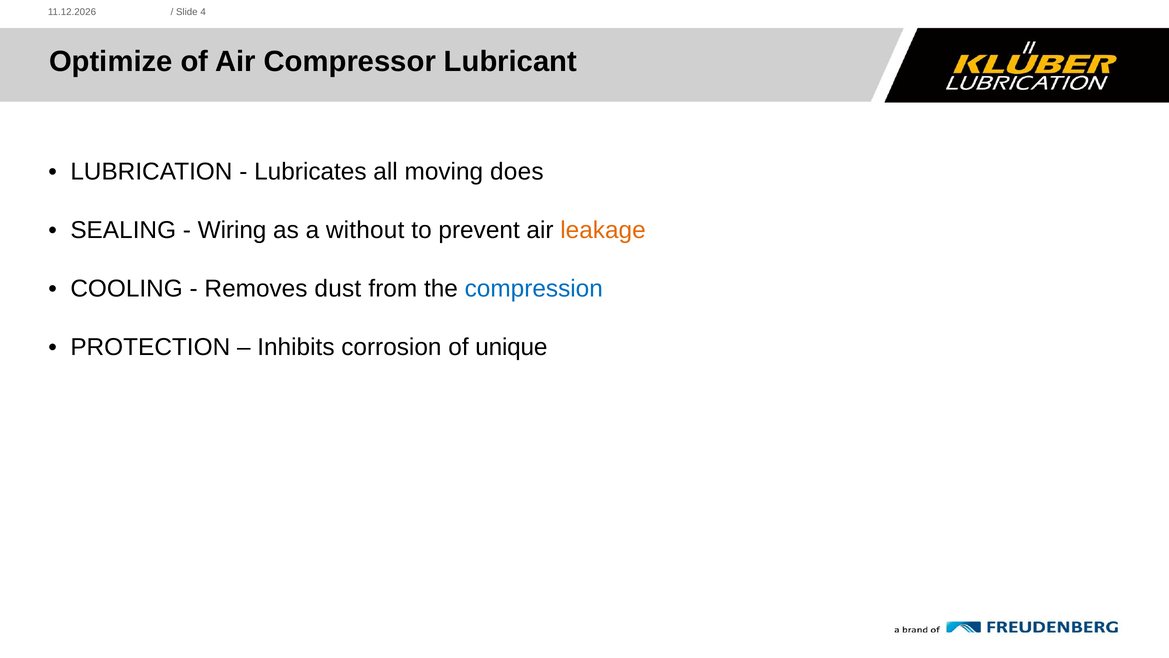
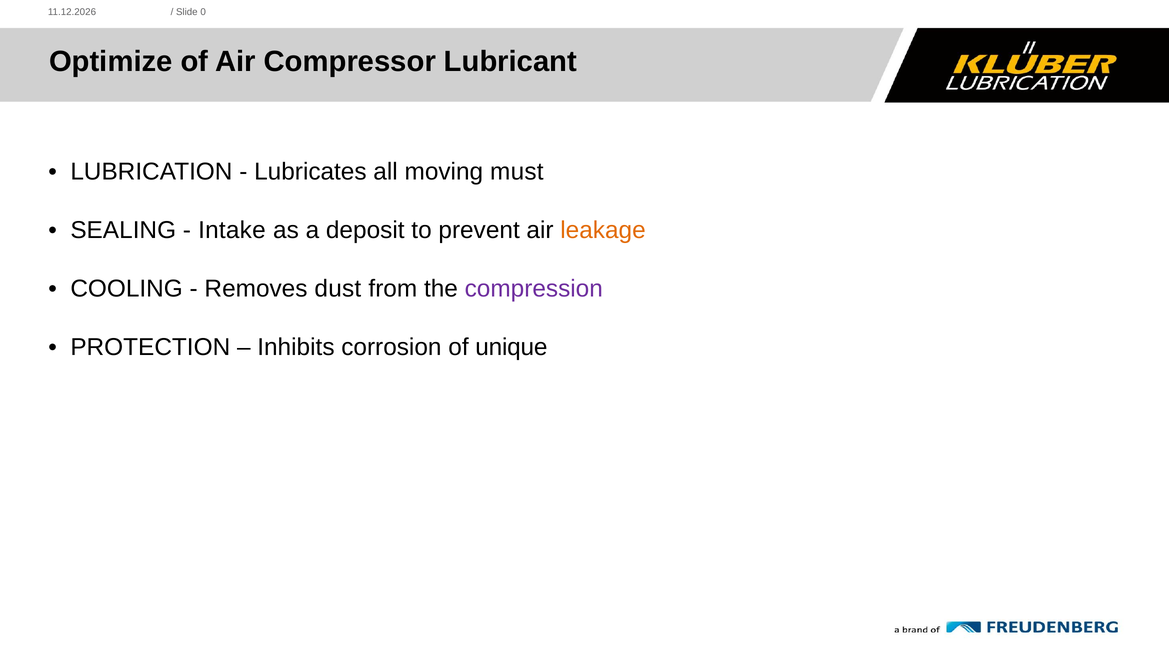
4: 4 -> 0
does: does -> must
Wiring: Wiring -> Intake
without: without -> deposit
compression colour: blue -> purple
